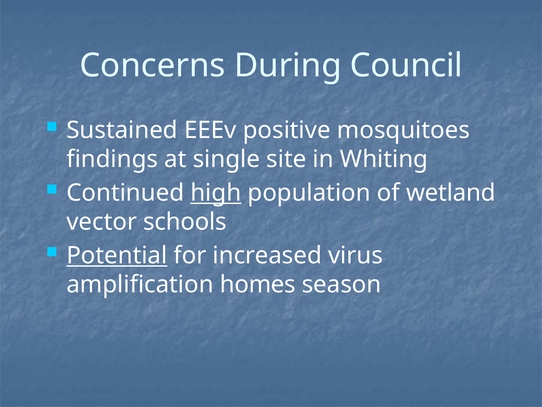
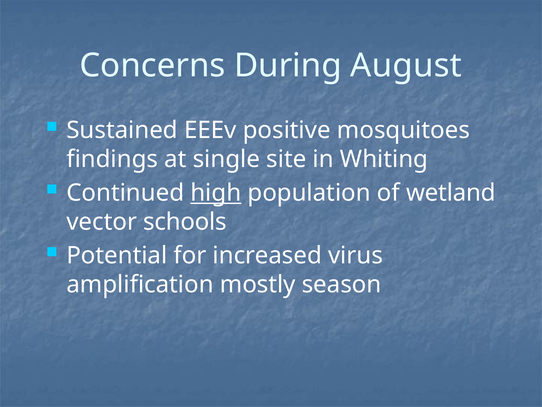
Council: Council -> August
Potential underline: present -> none
homes: homes -> mostly
